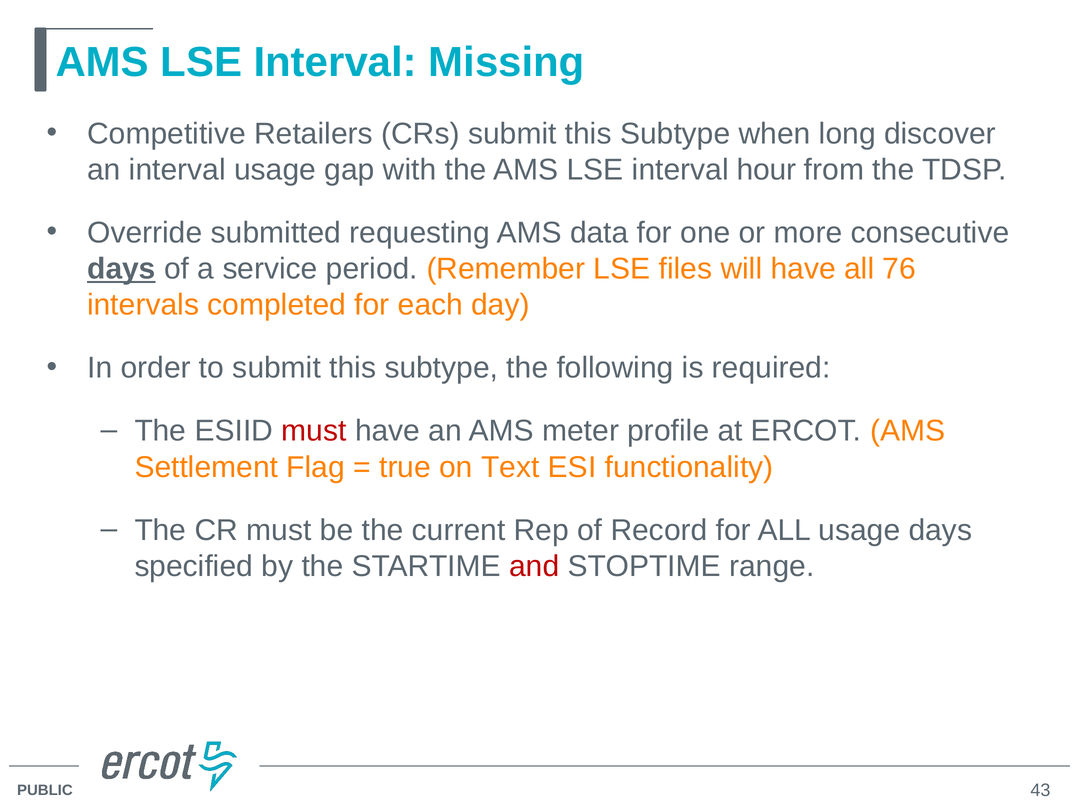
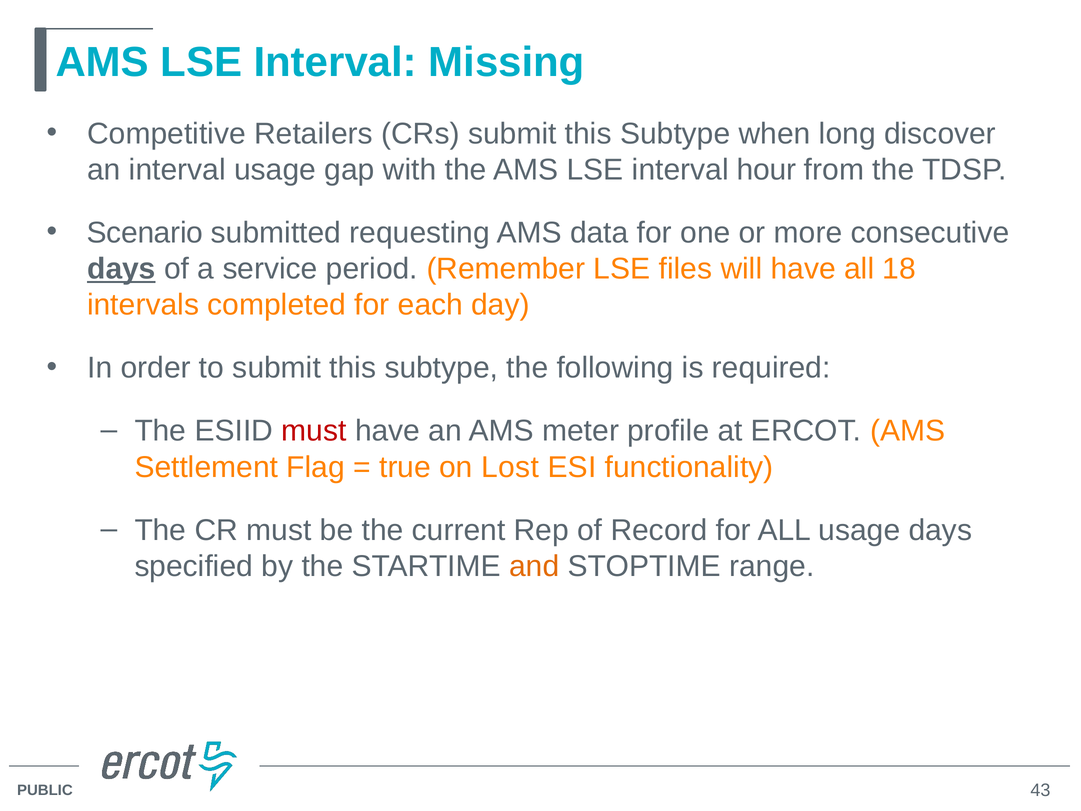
Override: Override -> Scenario
76: 76 -> 18
Text: Text -> Lost
and colour: red -> orange
